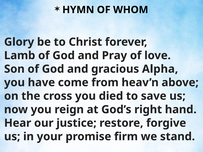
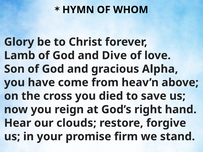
Pray: Pray -> Dive
justice: justice -> clouds
